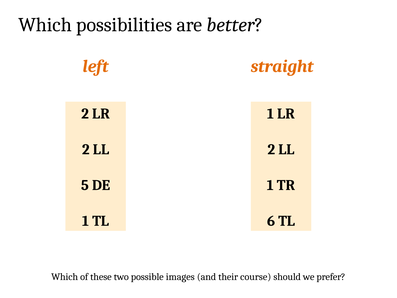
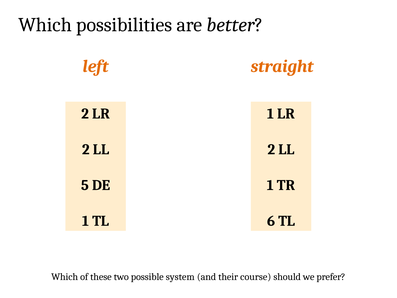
images: images -> system
